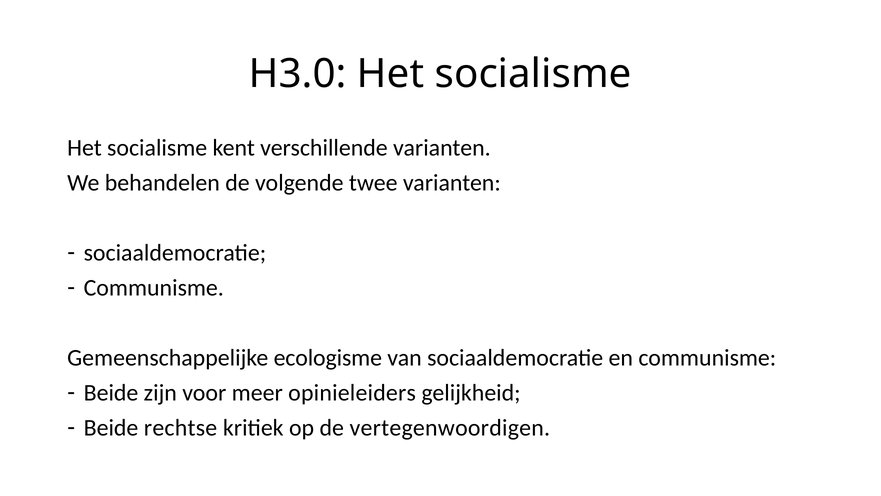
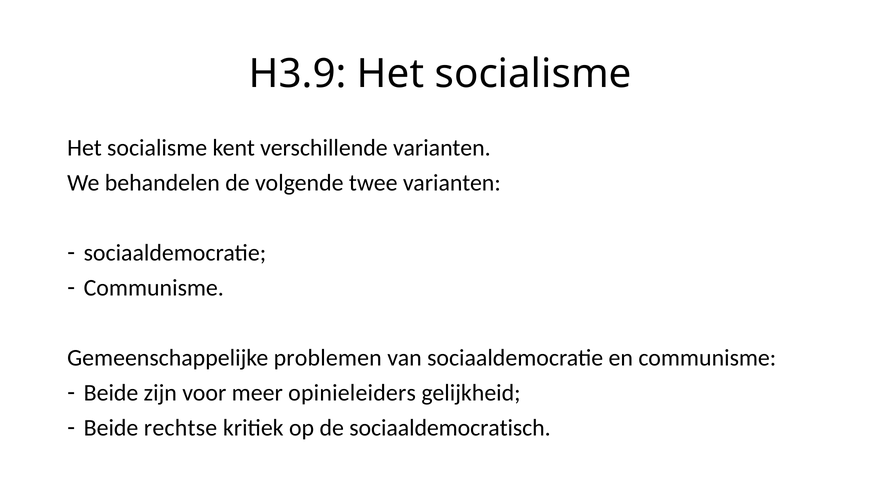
H3.0: H3.0 -> H3.9
ecologisme: ecologisme -> problemen
vertegenwoordigen: vertegenwoordigen -> sociaaldemocratisch
